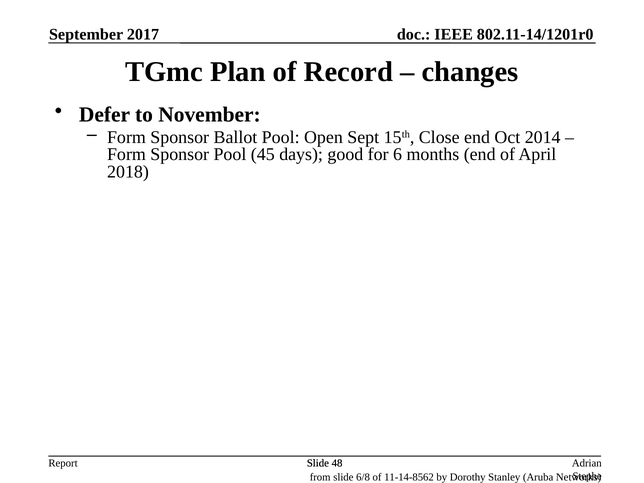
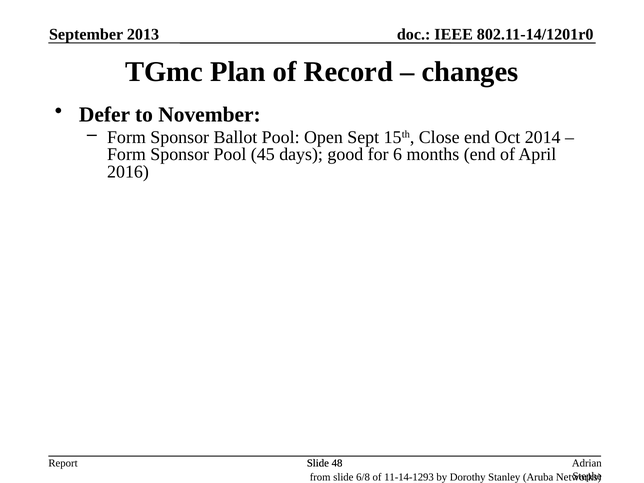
2017: 2017 -> 2013
2018: 2018 -> 2016
11-14-8562: 11-14-8562 -> 11-14-1293
